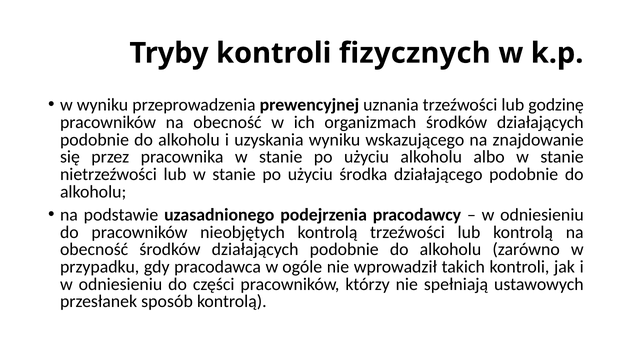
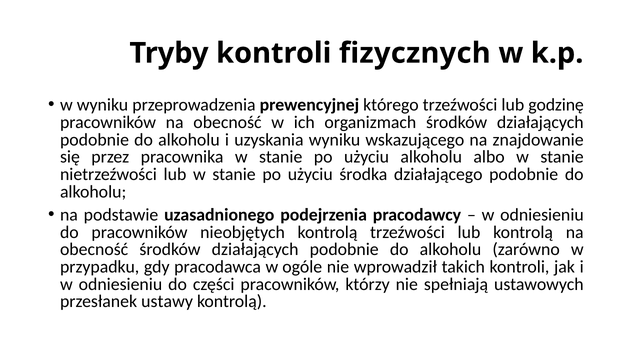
uznania: uznania -> którego
sposób: sposób -> ustawy
